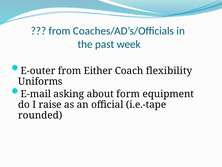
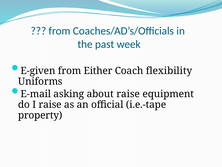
E-outer: E-outer -> E-given
about form: form -> raise
rounded: rounded -> property
